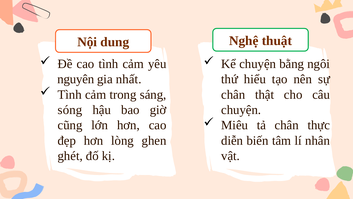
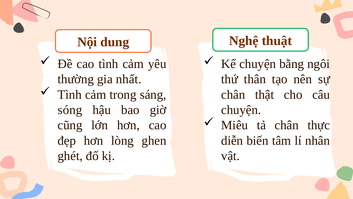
nguyên: nguyên -> thường
hiểu: hiểu -> thân
